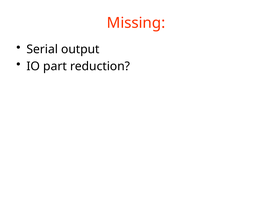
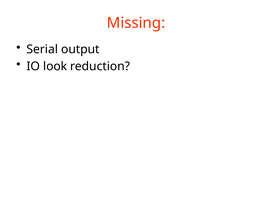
part: part -> look
